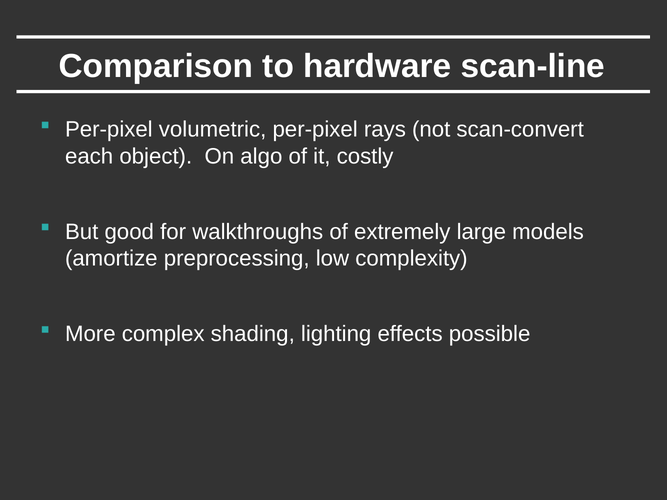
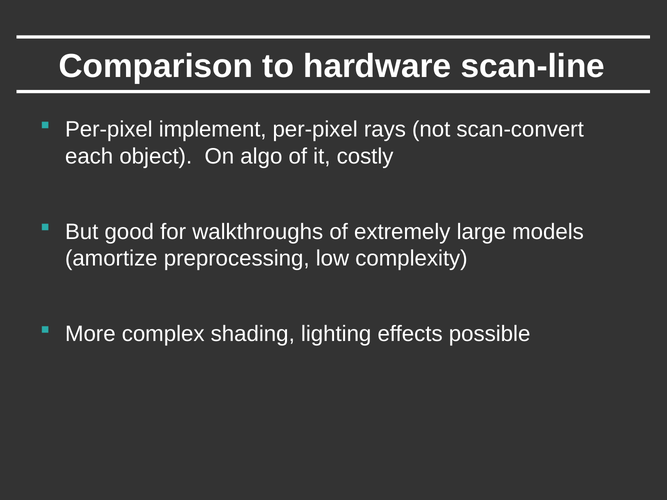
volumetric: volumetric -> implement
